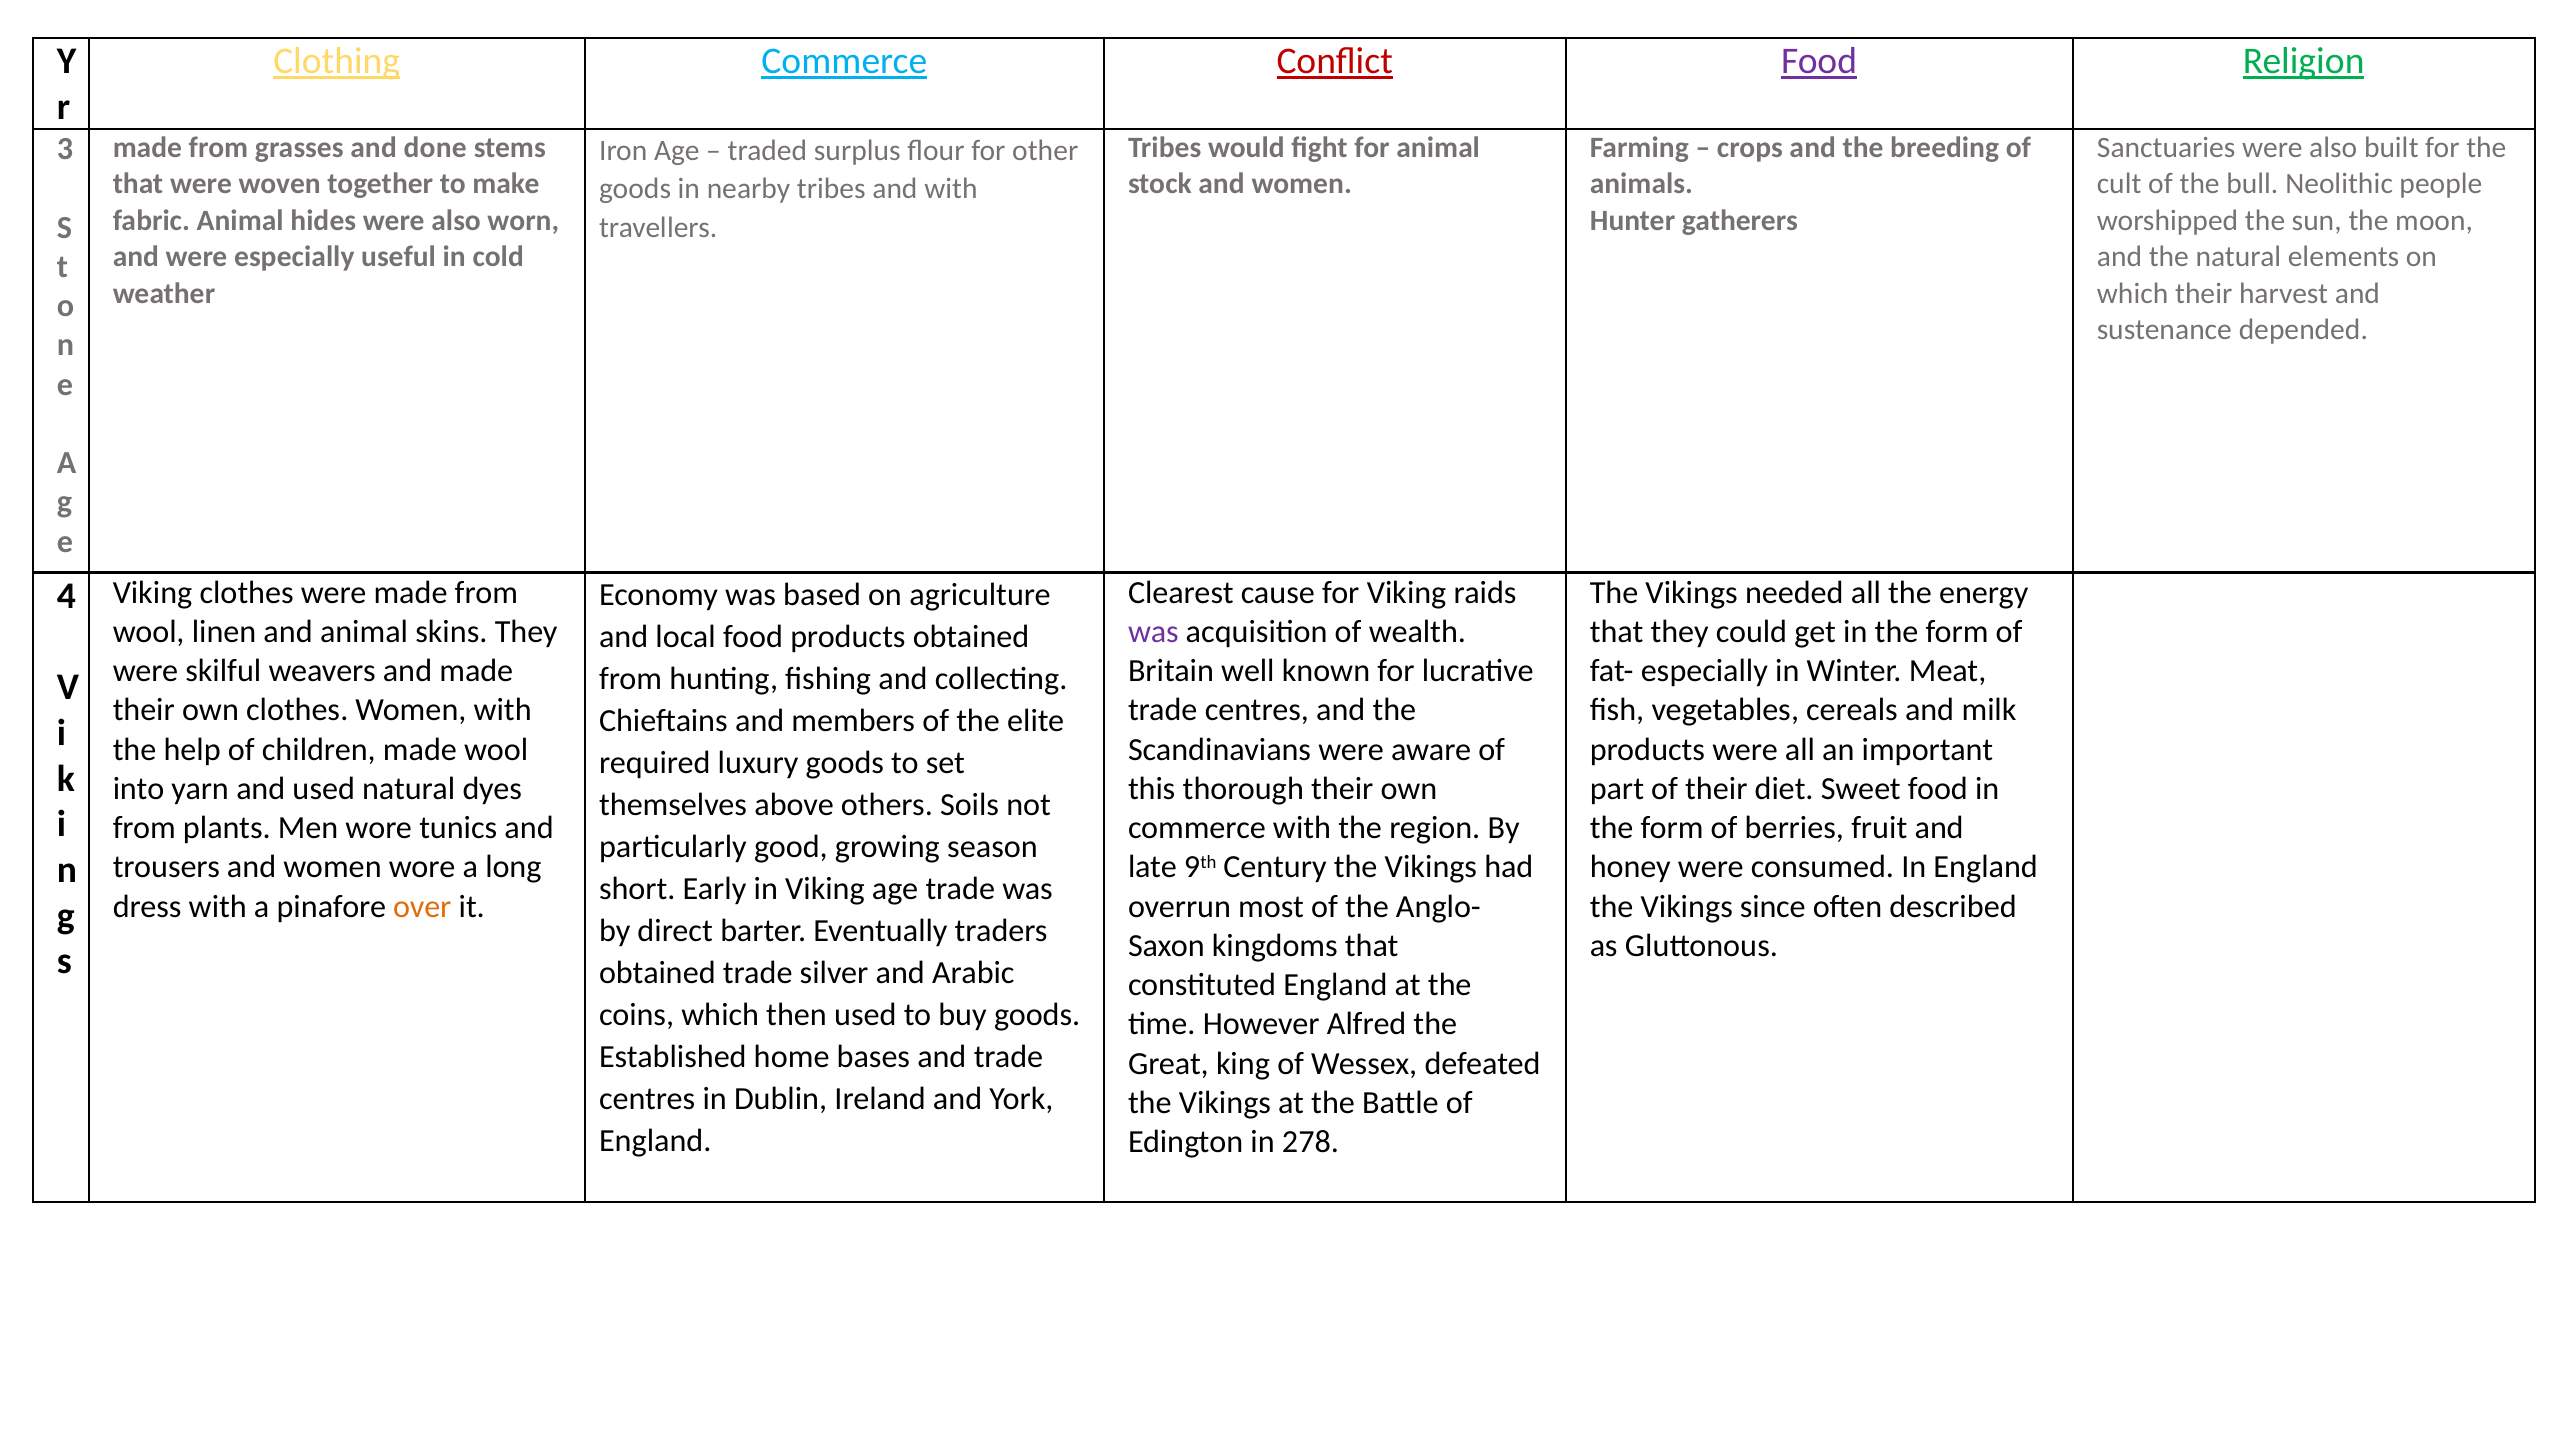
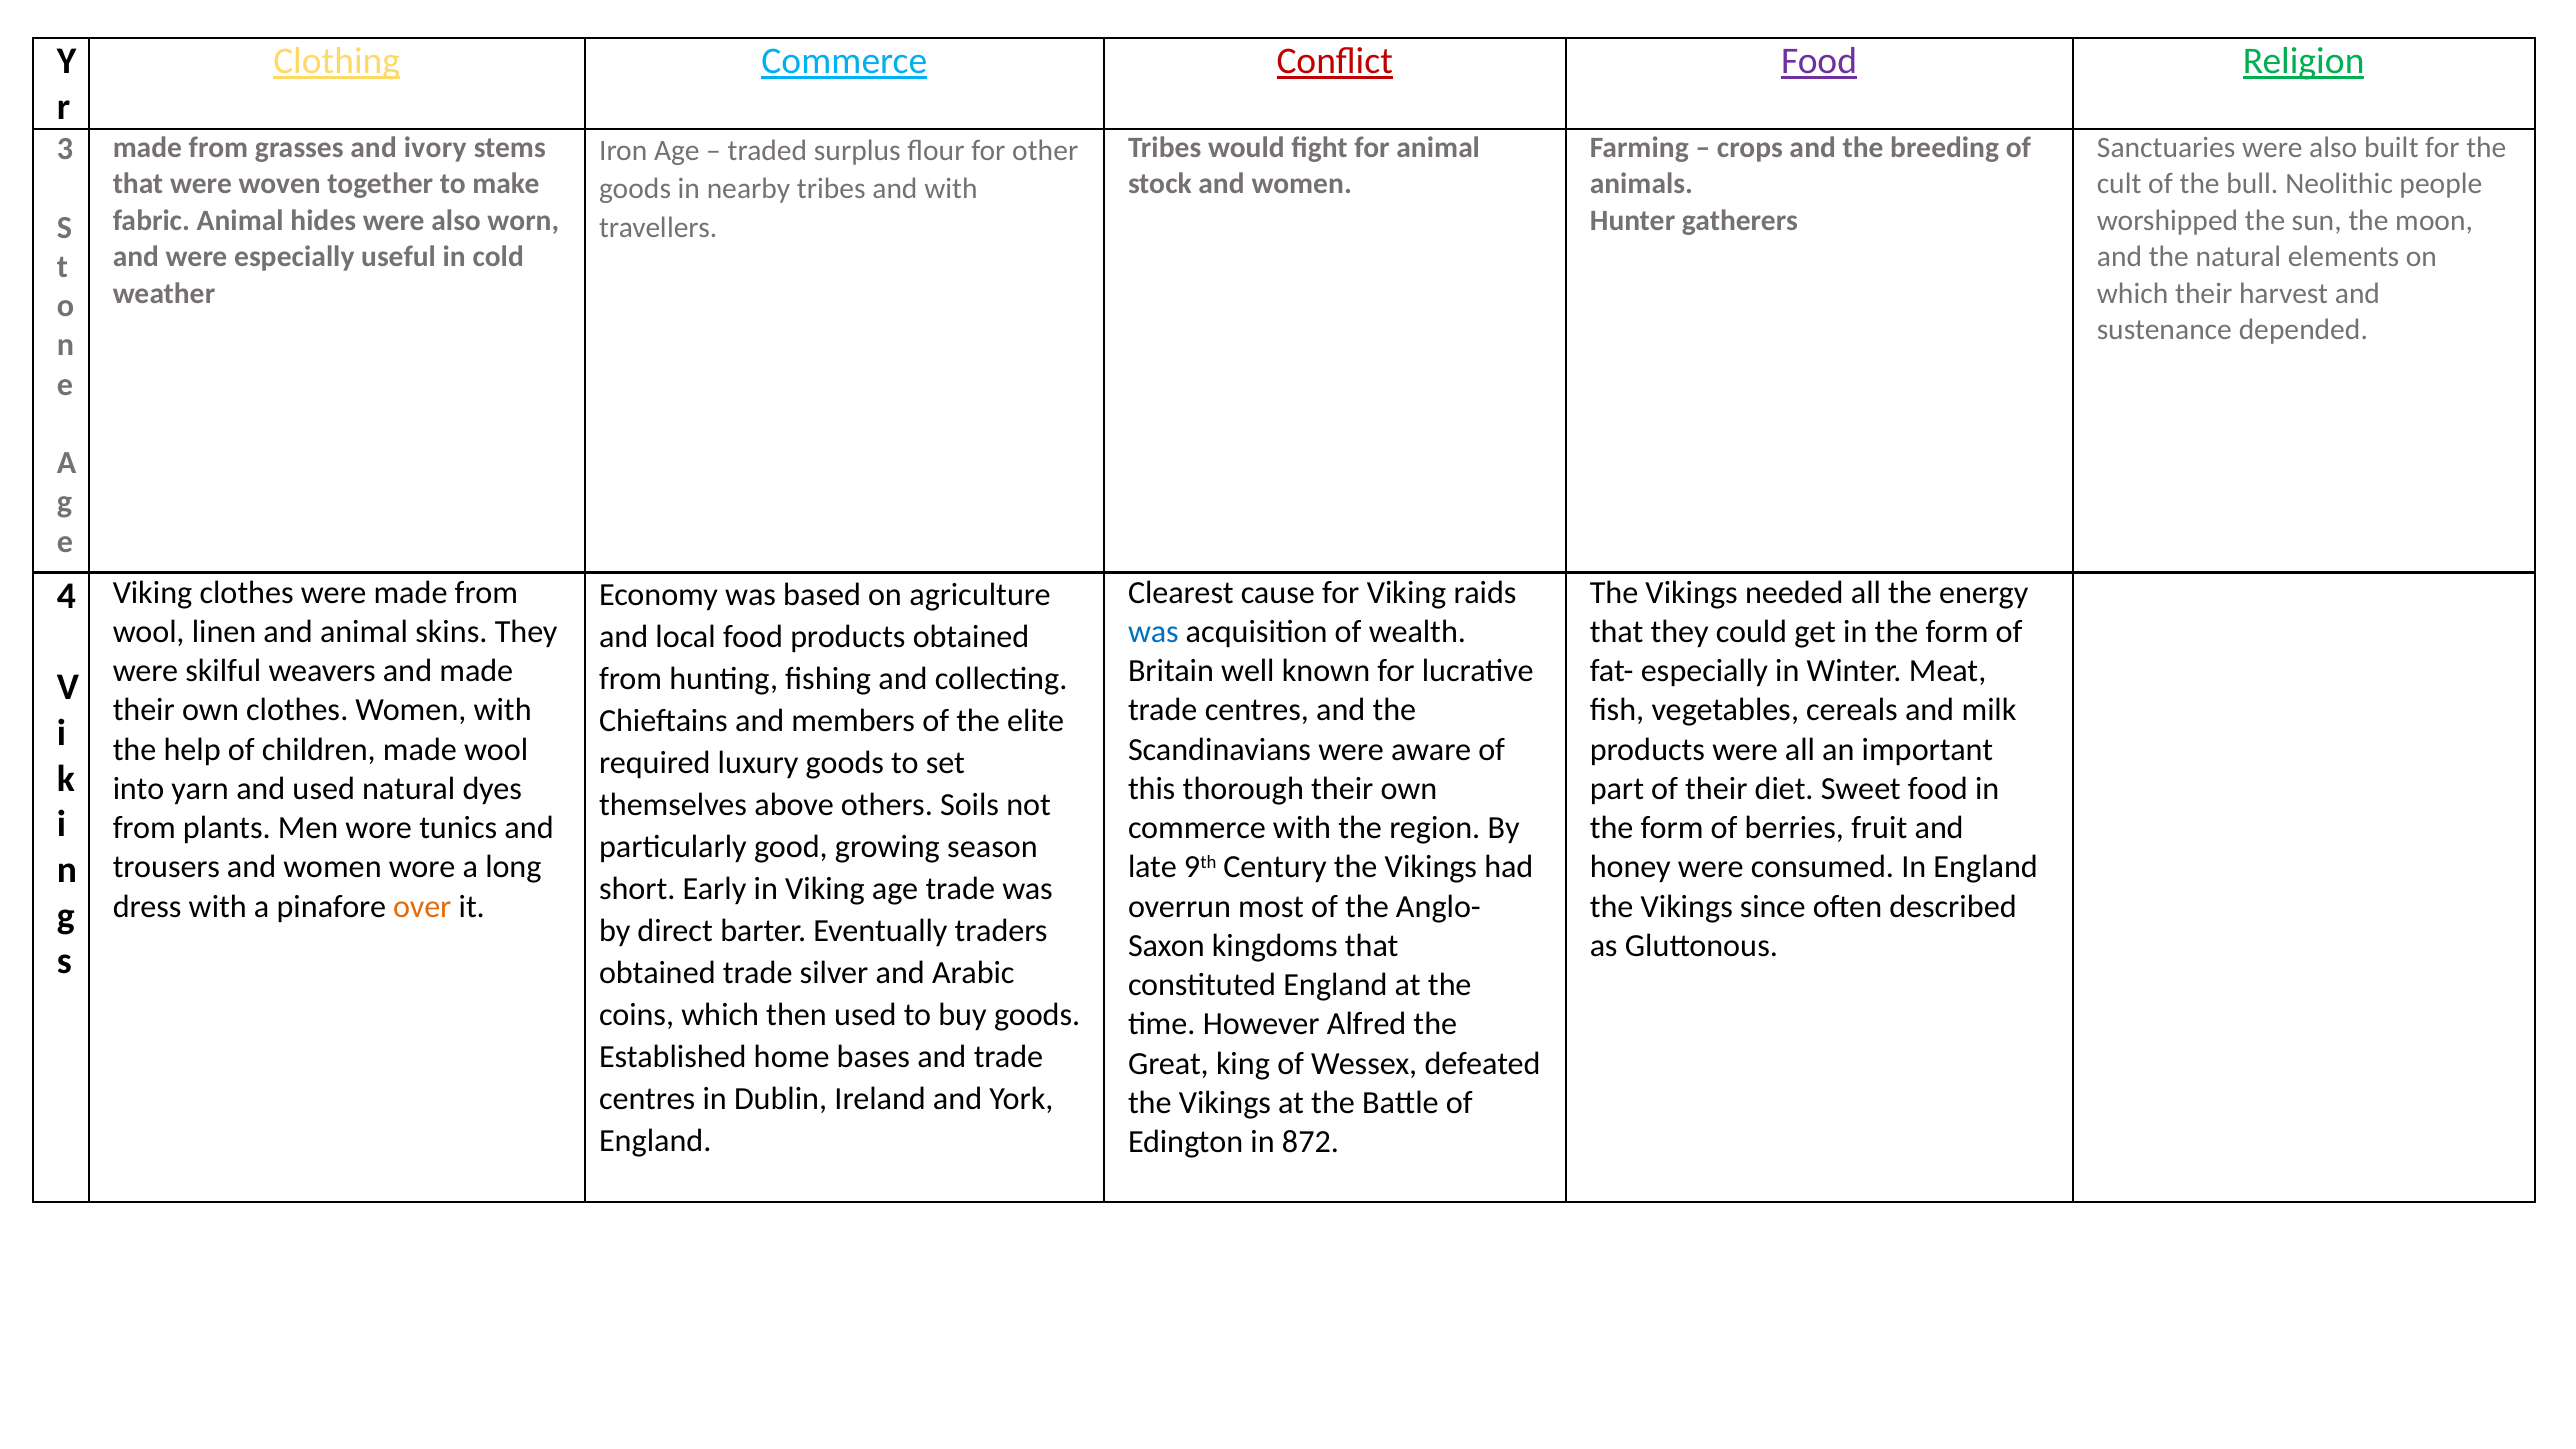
done: done -> ivory
was at (1153, 632) colour: purple -> blue
278: 278 -> 872
